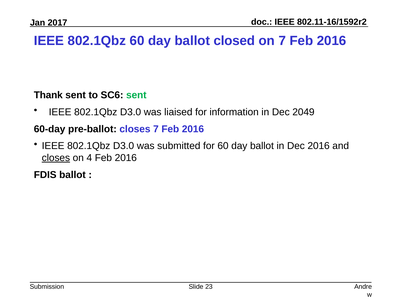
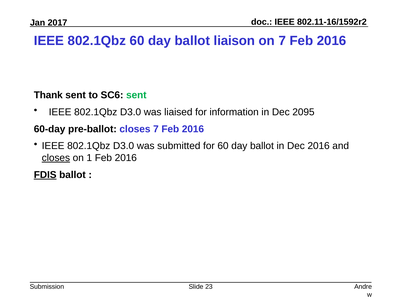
closed: closed -> liaison
2049: 2049 -> 2095
4: 4 -> 1
FDIS underline: none -> present
